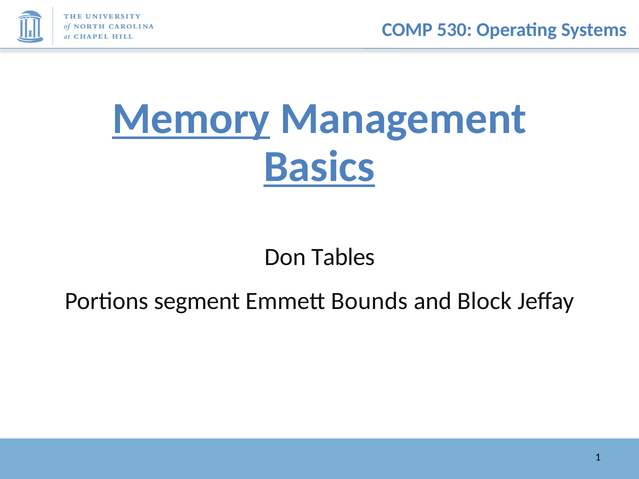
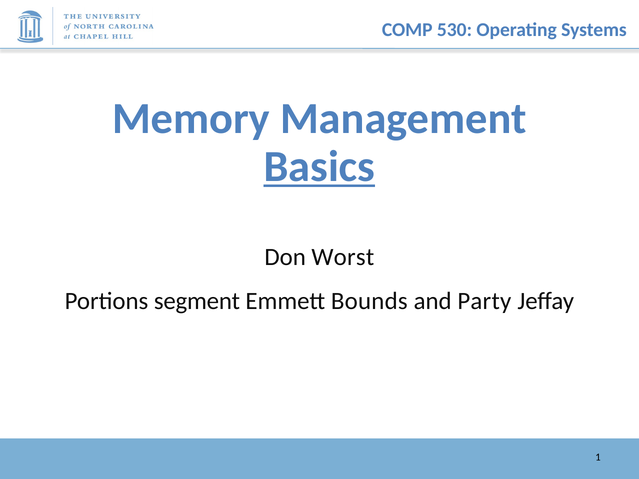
Memory underline: present -> none
Tables: Tables -> Worst
Block: Block -> Party
